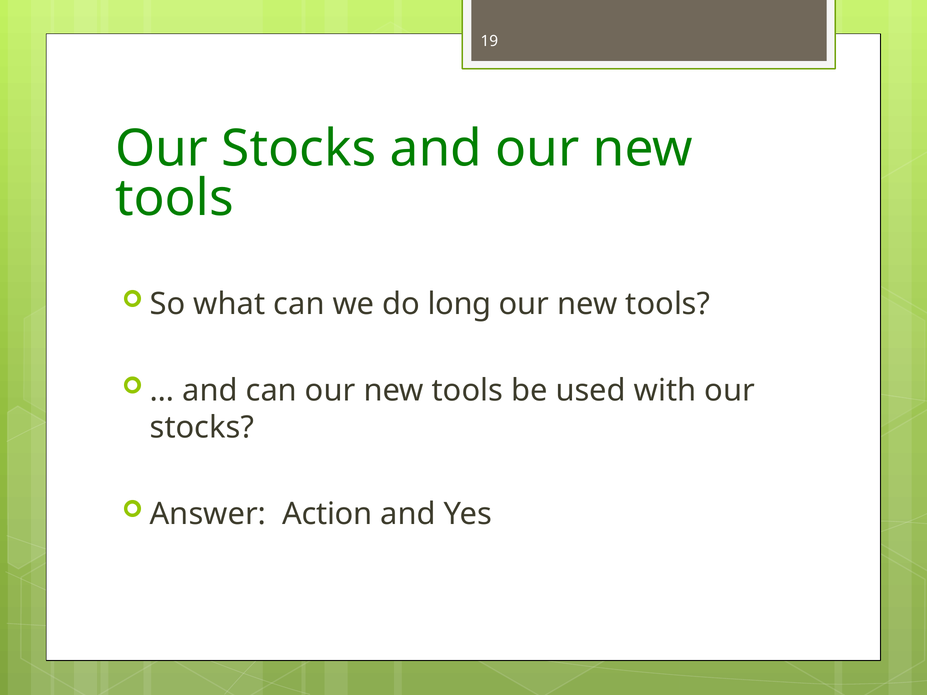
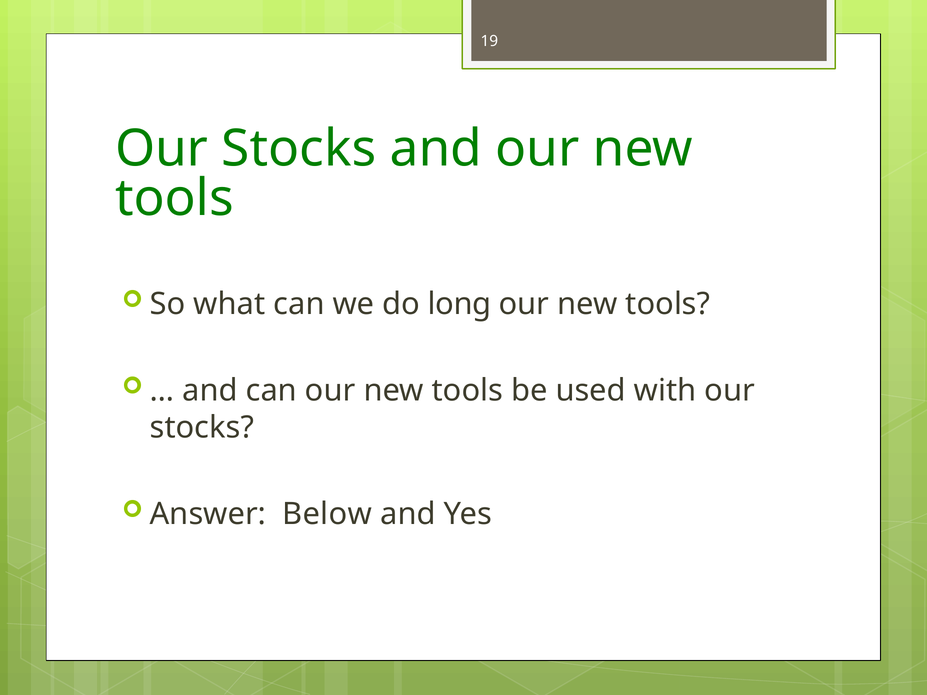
Action: Action -> Below
